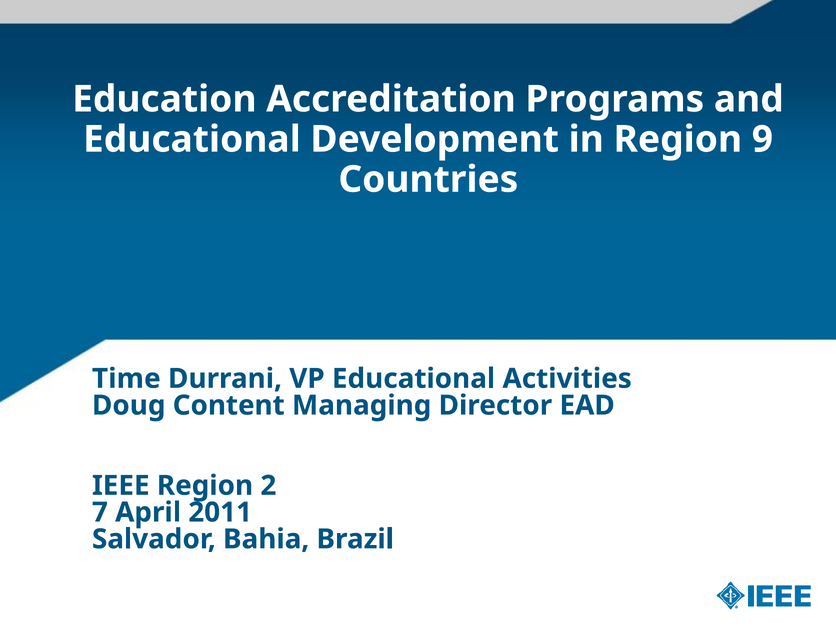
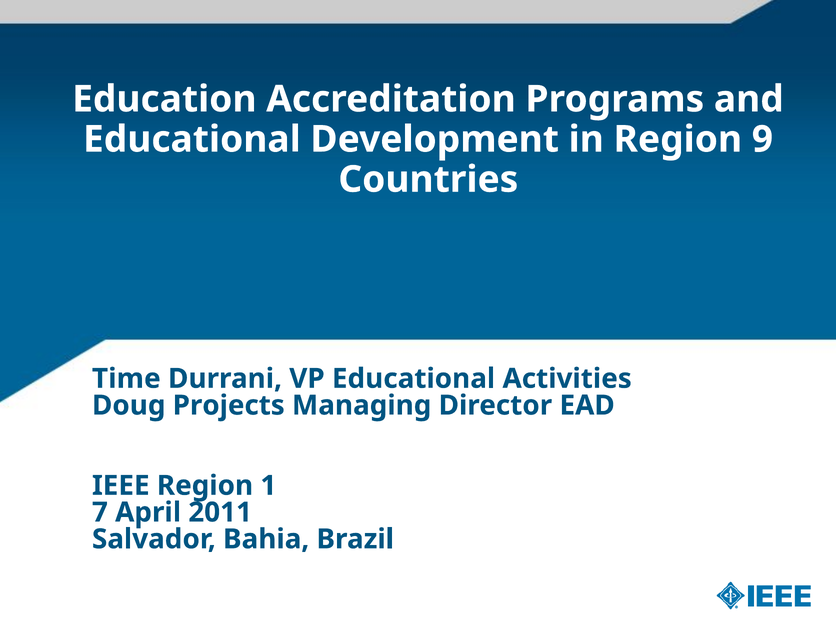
Content: Content -> Projects
2: 2 -> 1
